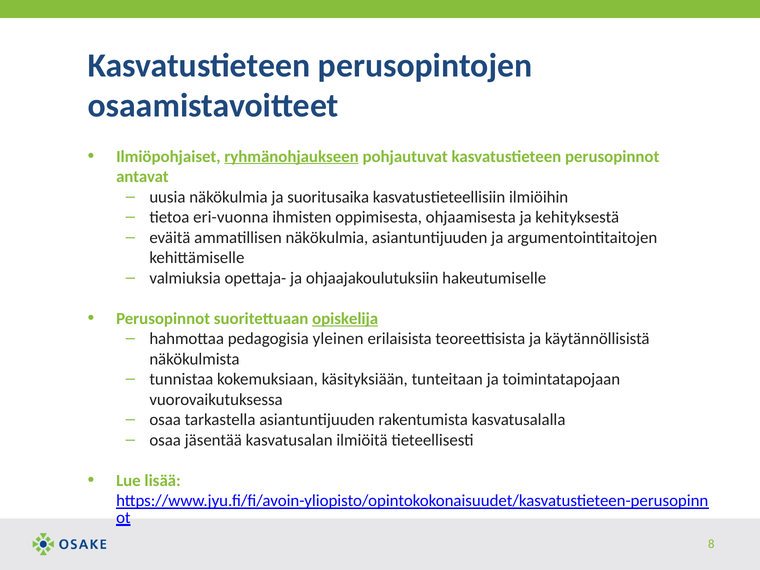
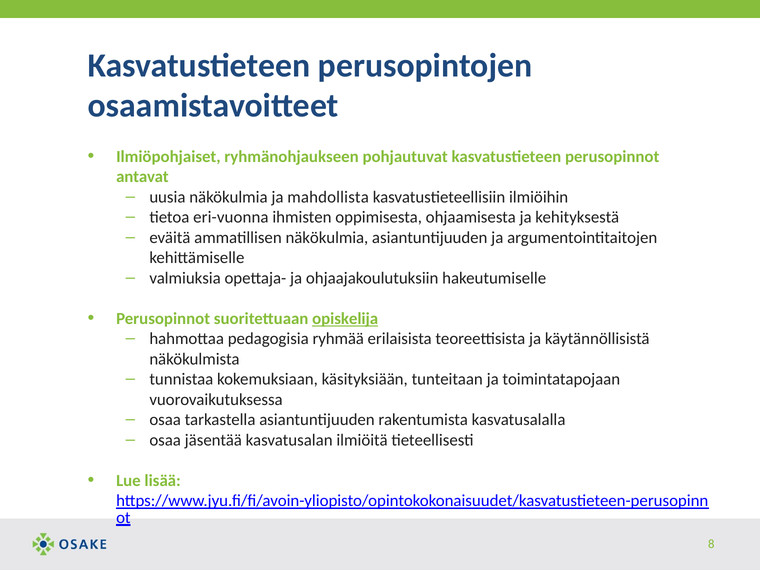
ryhmänohjaukseen underline: present -> none
suoritusaika: suoritusaika -> mahdollista
yleinen: yleinen -> ryhmää
